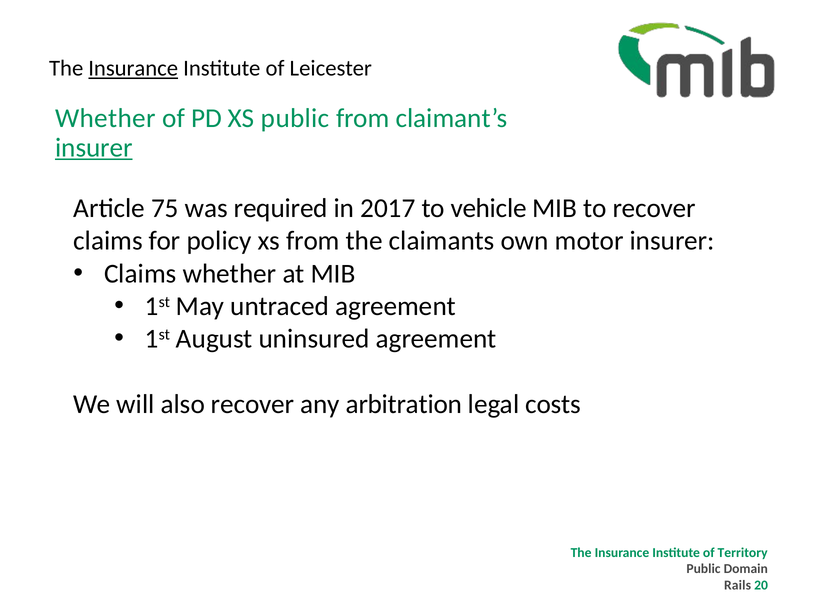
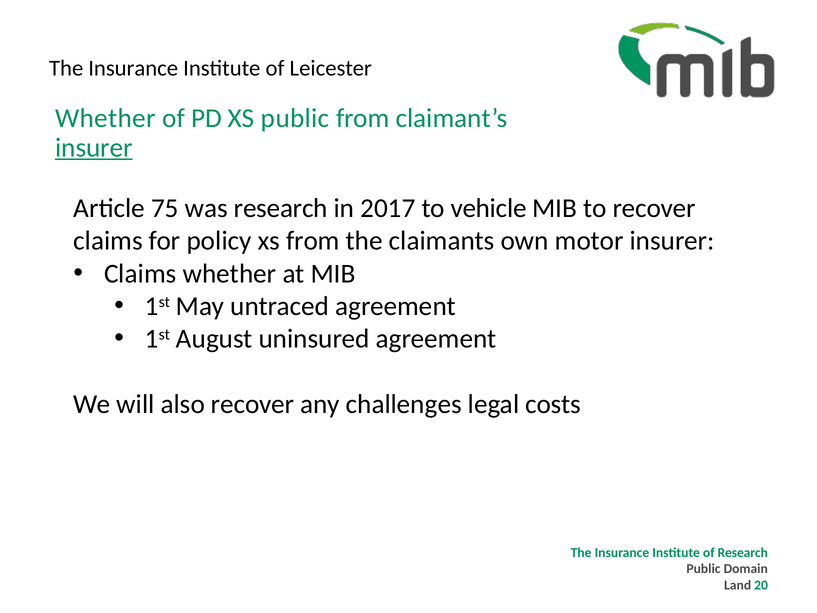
Insurance at (133, 68) underline: present -> none
was required: required -> research
arbitration: arbitration -> challenges
of Territory: Territory -> Research
Rails: Rails -> Land
